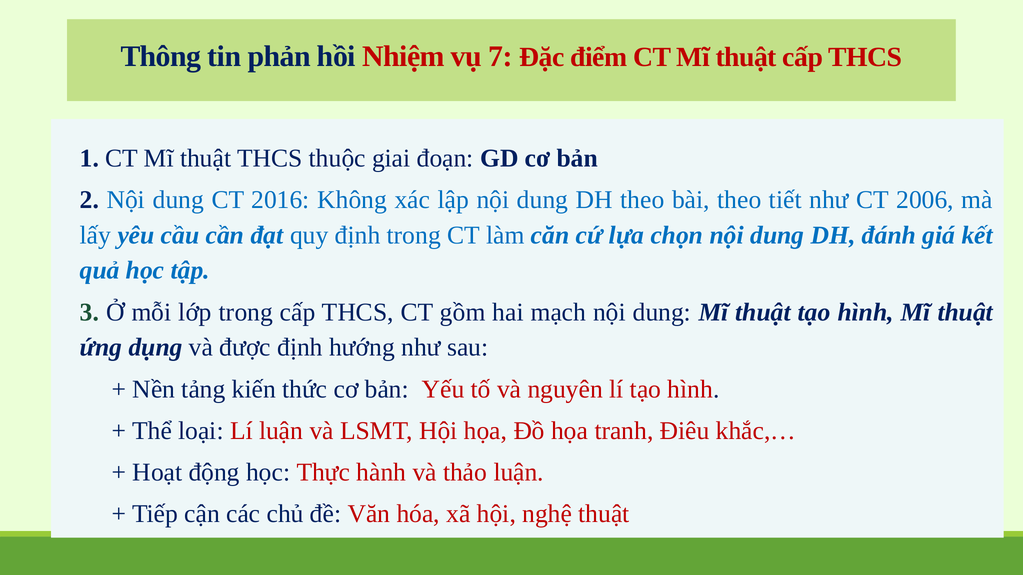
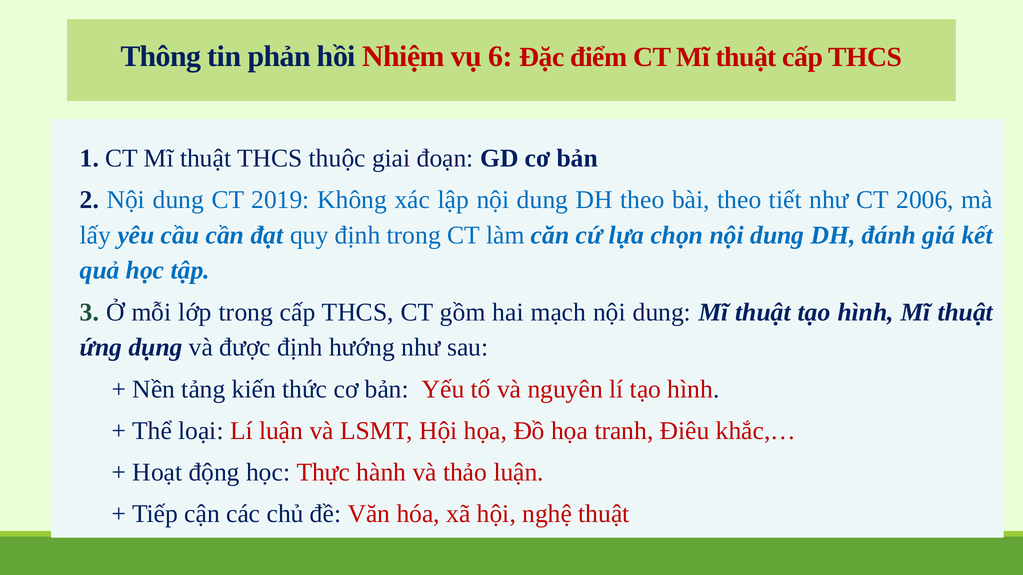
7: 7 -> 6
2016: 2016 -> 2019
